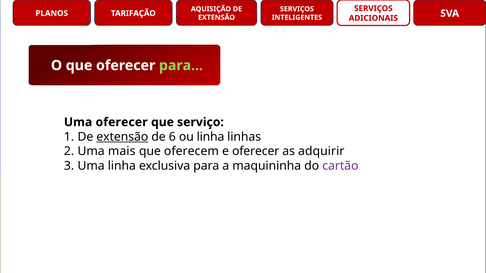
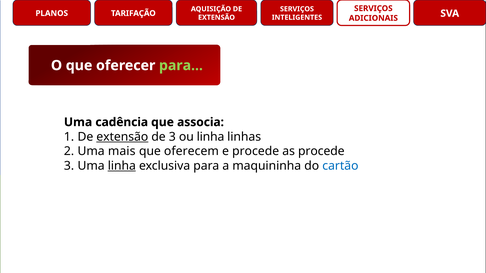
Uma oferecer: oferecer -> cadência
serviço: serviço -> associa
de 6: 6 -> 3
e oferecer: oferecer -> procede
as adquirir: adquirir -> procede
linha at (122, 166) underline: none -> present
cartão colour: purple -> blue
